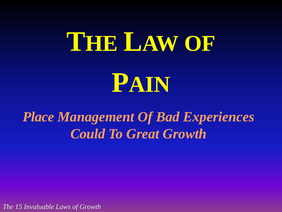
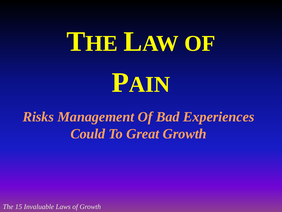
Place: Place -> Risks
